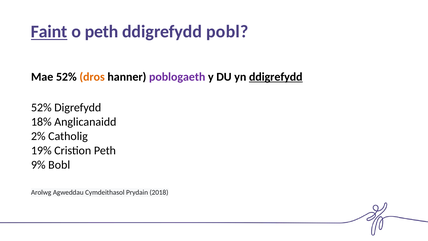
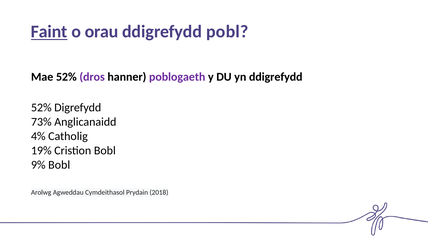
o peth: peth -> orau
dros colour: orange -> purple
ddigrefydd at (276, 77) underline: present -> none
18%: 18% -> 73%
2%: 2% -> 4%
Cristion Peth: Peth -> Bobl
